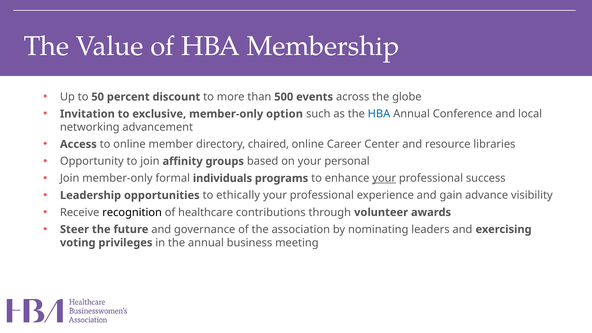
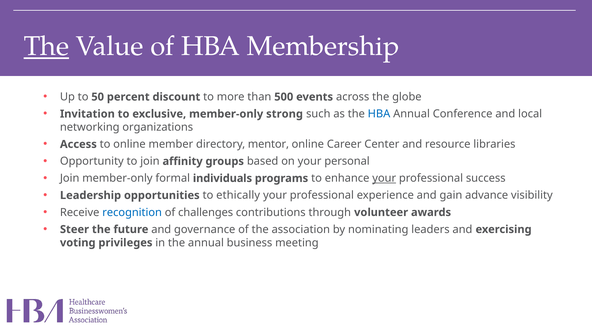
The at (46, 46) underline: none -> present
option: option -> strong
advancement: advancement -> organizations
chaired: chaired -> mentor
recognition colour: black -> blue
healthcare: healthcare -> challenges
